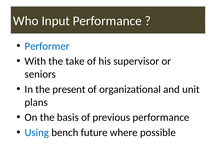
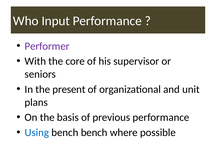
Performer colour: blue -> purple
take: take -> core
bench future: future -> bench
